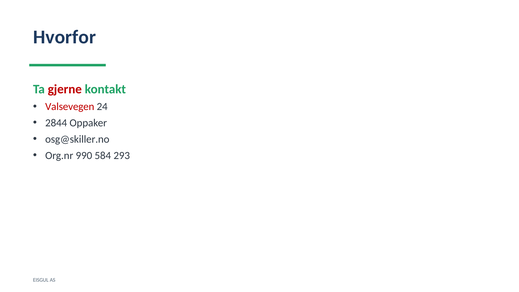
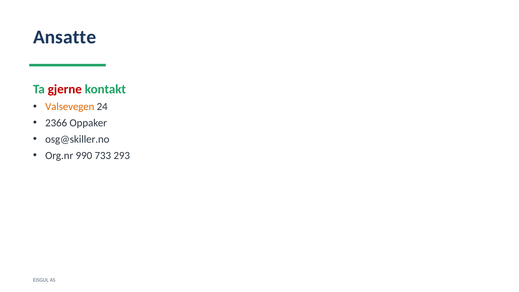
Hvorfor: Hvorfor -> Ansatte
Valsevegen colour: red -> orange
2844: 2844 -> 2366
584: 584 -> 733
